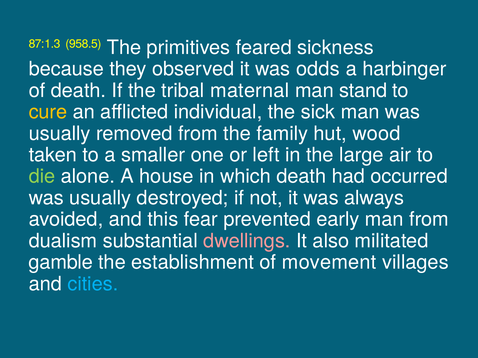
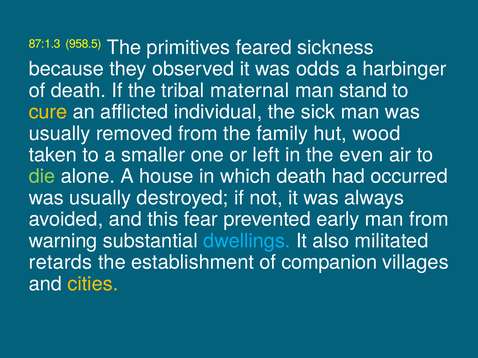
large: large -> even
dualism: dualism -> warning
dwellings colour: pink -> light blue
gamble: gamble -> retards
movement: movement -> companion
cities colour: light blue -> yellow
